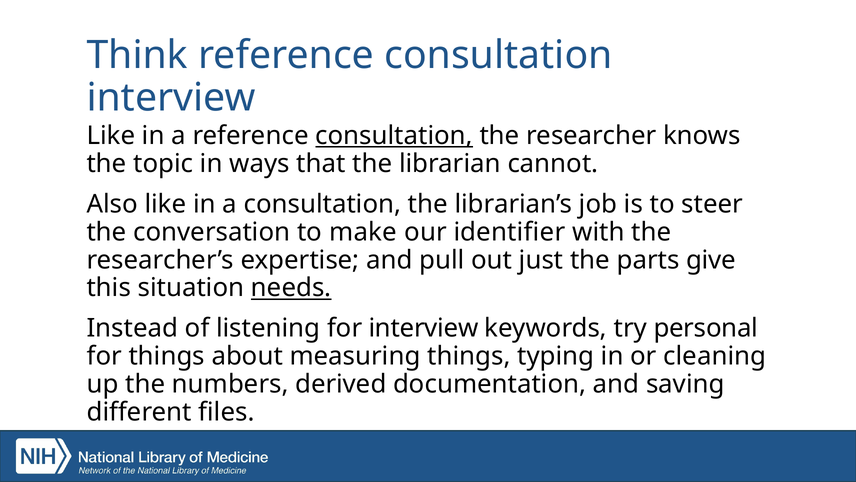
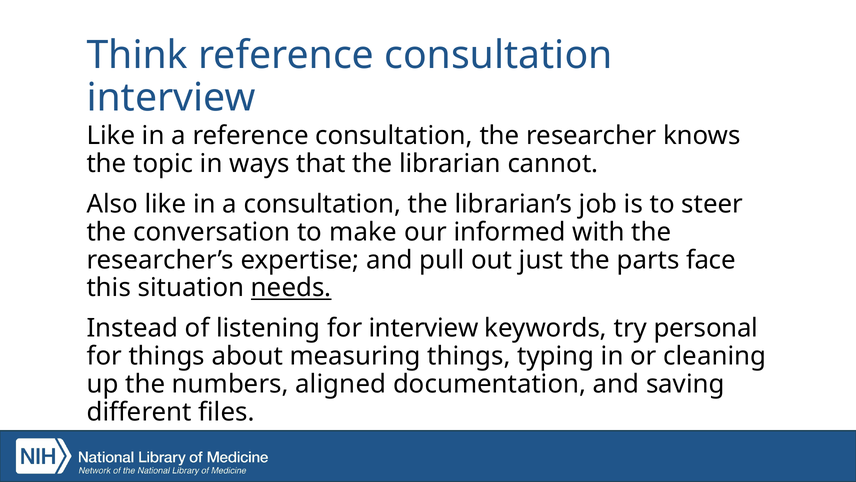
consultation at (394, 136) underline: present -> none
identifier: identifier -> informed
give: give -> face
derived: derived -> aligned
